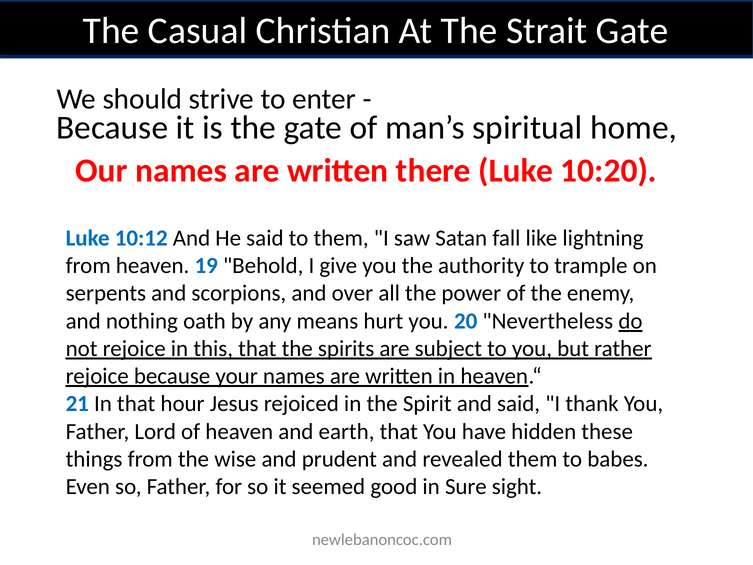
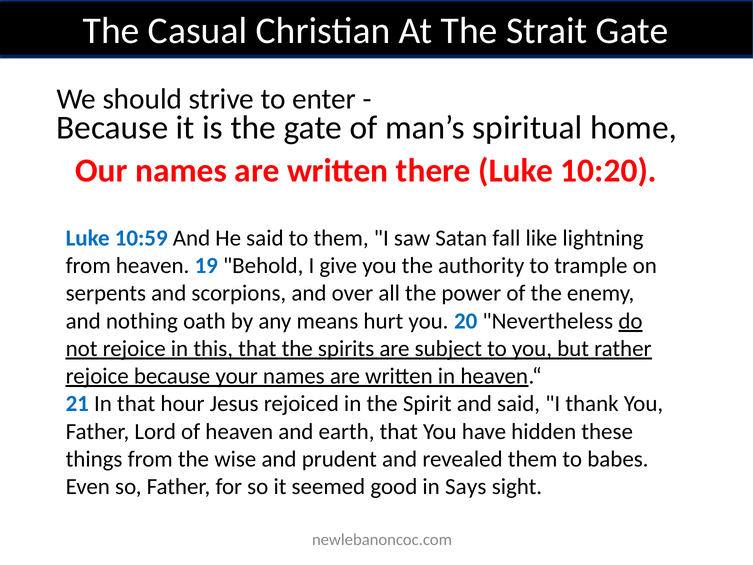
10:12: 10:12 -> 10:59
Sure: Sure -> Says
